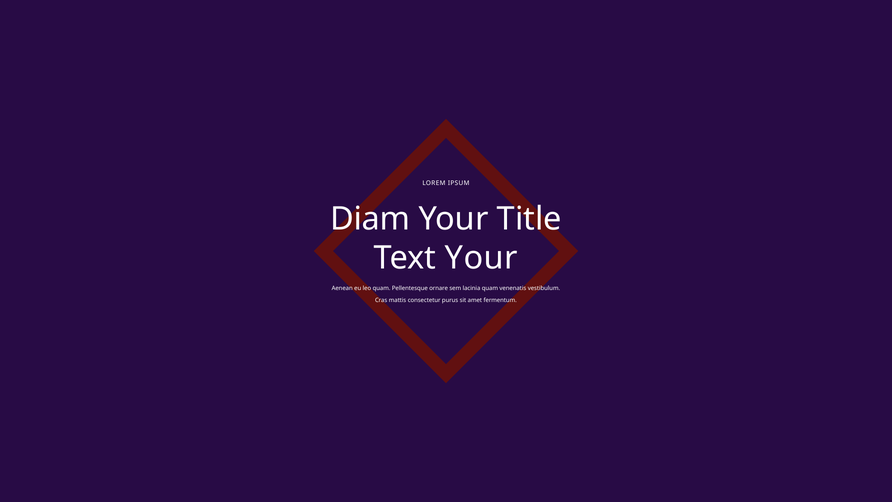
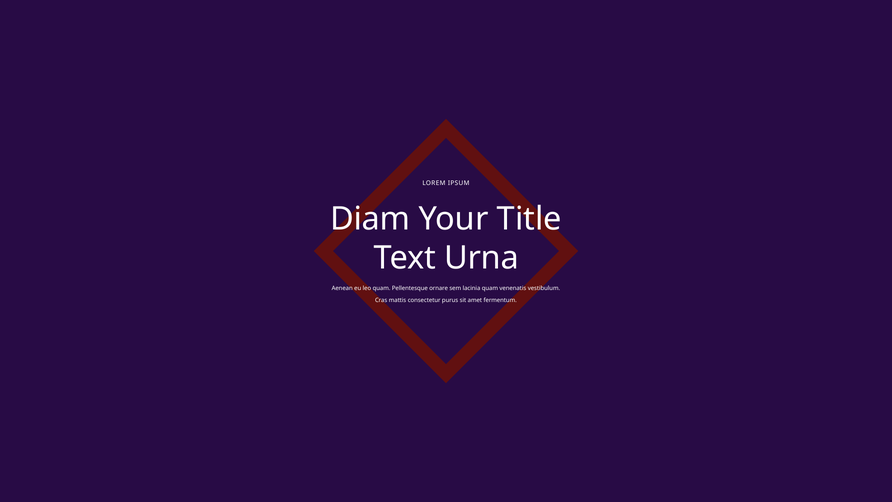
Text Your: Your -> Urna
